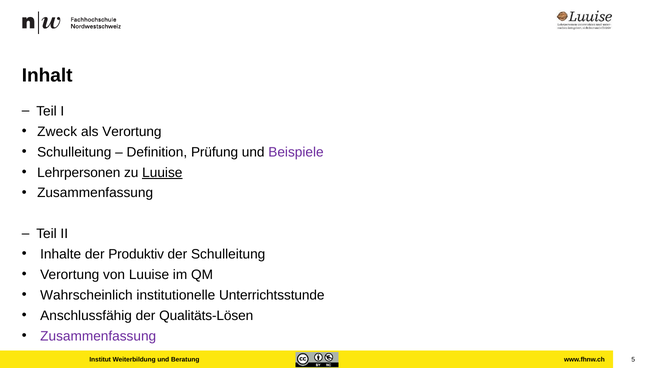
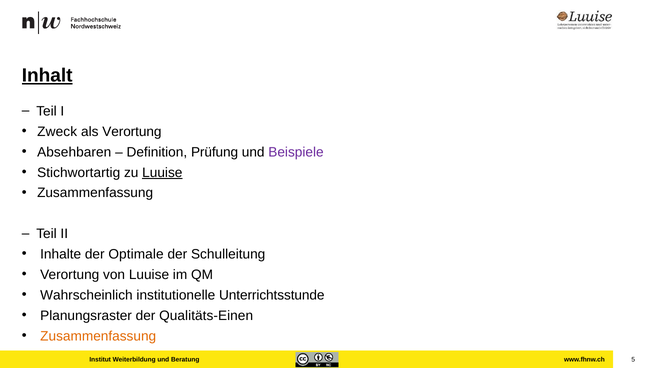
Inhalt underline: none -> present
Schulleitung at (74, 152): Schulleitung -> Absehbaren
Lehrpersonen: Lehrpersonen -> Stichwortartig
Produktiv: Produktiv -> Optimale
Anschlussfähig: Anschlussfähig -> Planungsraster
Qualitäts-Lösen: Qualitäts-Lösen -> Qualitäts-Einen
Zusammenfassung at (98, 336) colour: purple -> orange
